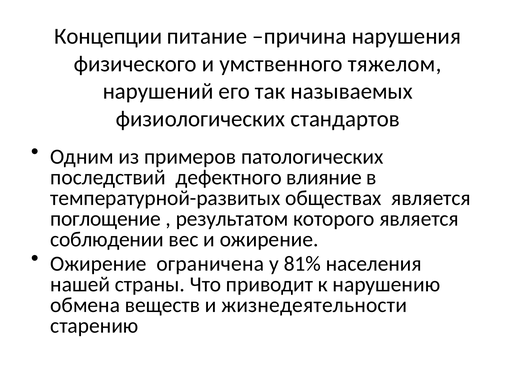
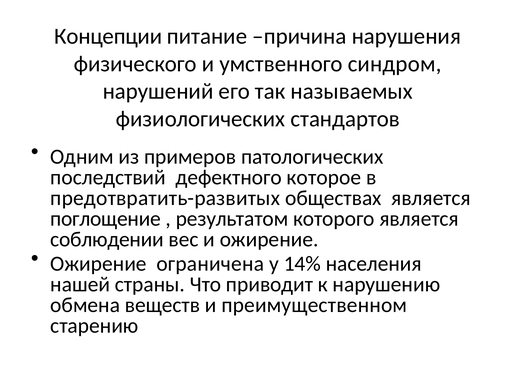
тяжелом: тяжелом -> синдром
влияние: влияние -> которое
температурной-развитых: температурной-развитых -> предотвратить-развитых
81%: 81% -> 14%
жизнедеятельности: жизнедеятельности -> преимущественном
